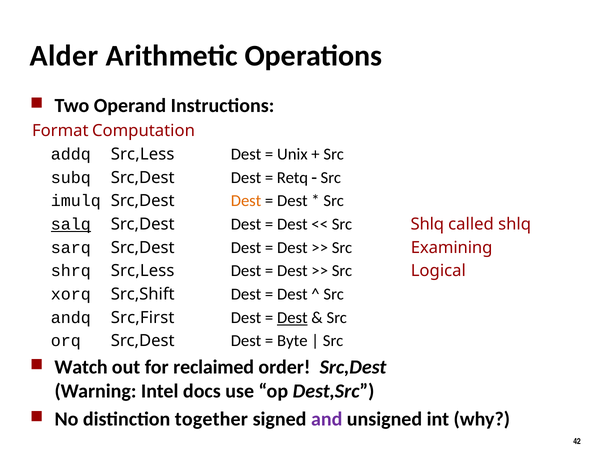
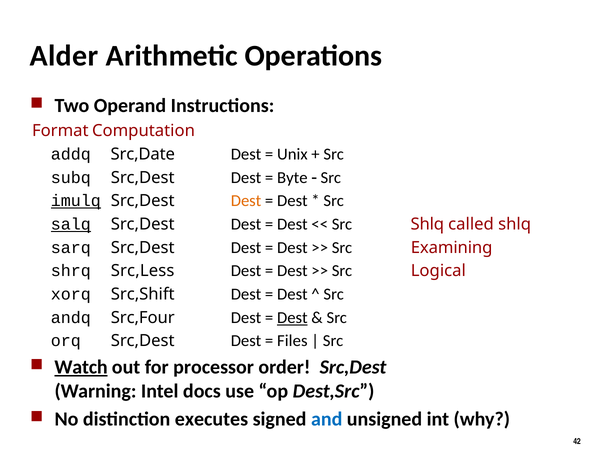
addq Src,Less: Src,Less -> Src,Date
Retq: Retq -> Byte
imulq underline: none -> present
Src,First: Src,First -> Src,Four
Byte: Byte -> Files
Watch underline: none -> present
reclaimed: reclaimed -> processor
together: together -> executes
and colour: purple -> blue
